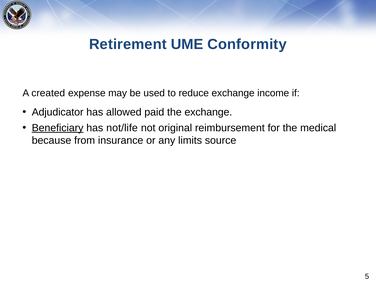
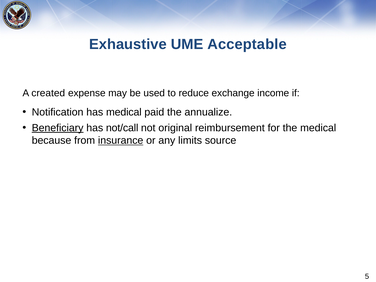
Retirement: Retirement -> Exhaustive
Conformity: Conformity -> Acceptable
Adjudicator: Adjudicator -> Notification
has allowed: allowed -> medical
the exchange: exchange -> annualize
not/life: not/life -> not/call
insurance underline: none -> present
